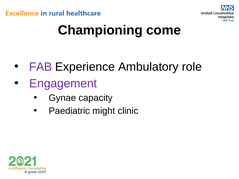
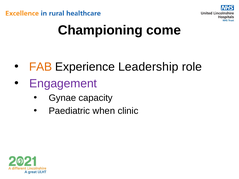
FAB colour: purple -> orange
Ambulatory: Ambulatory -> Leadership
might: might -> when
